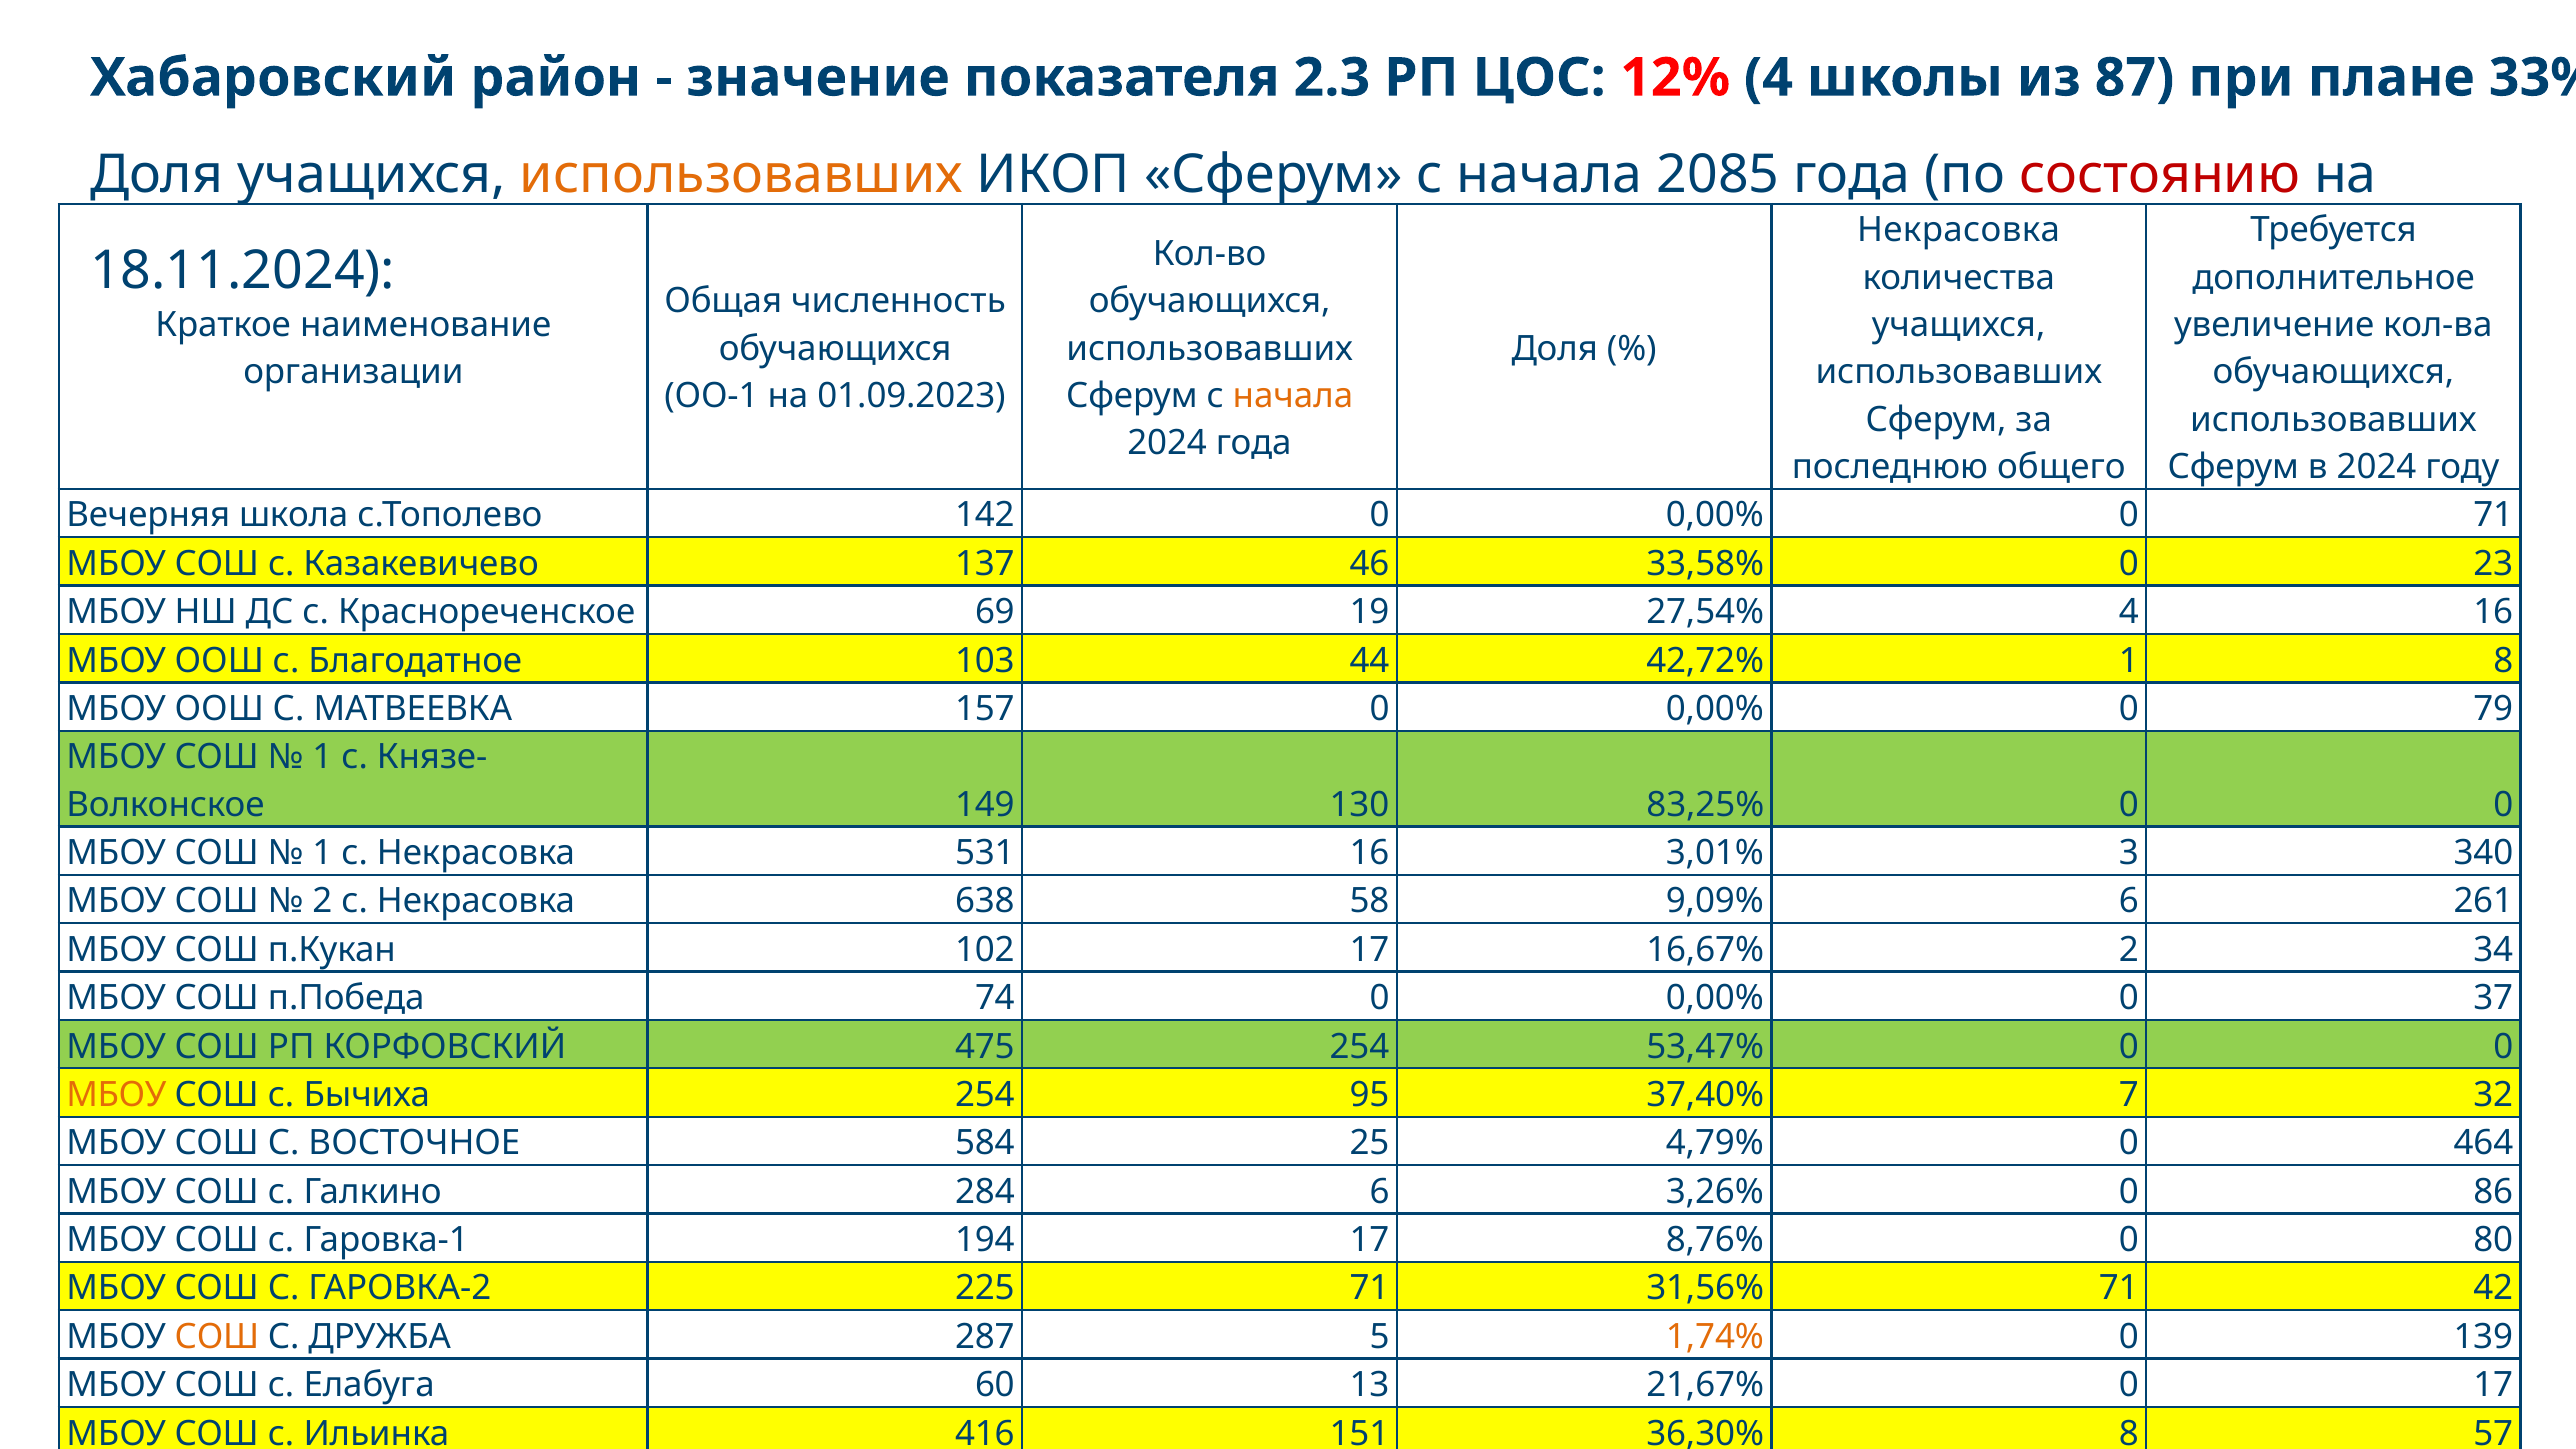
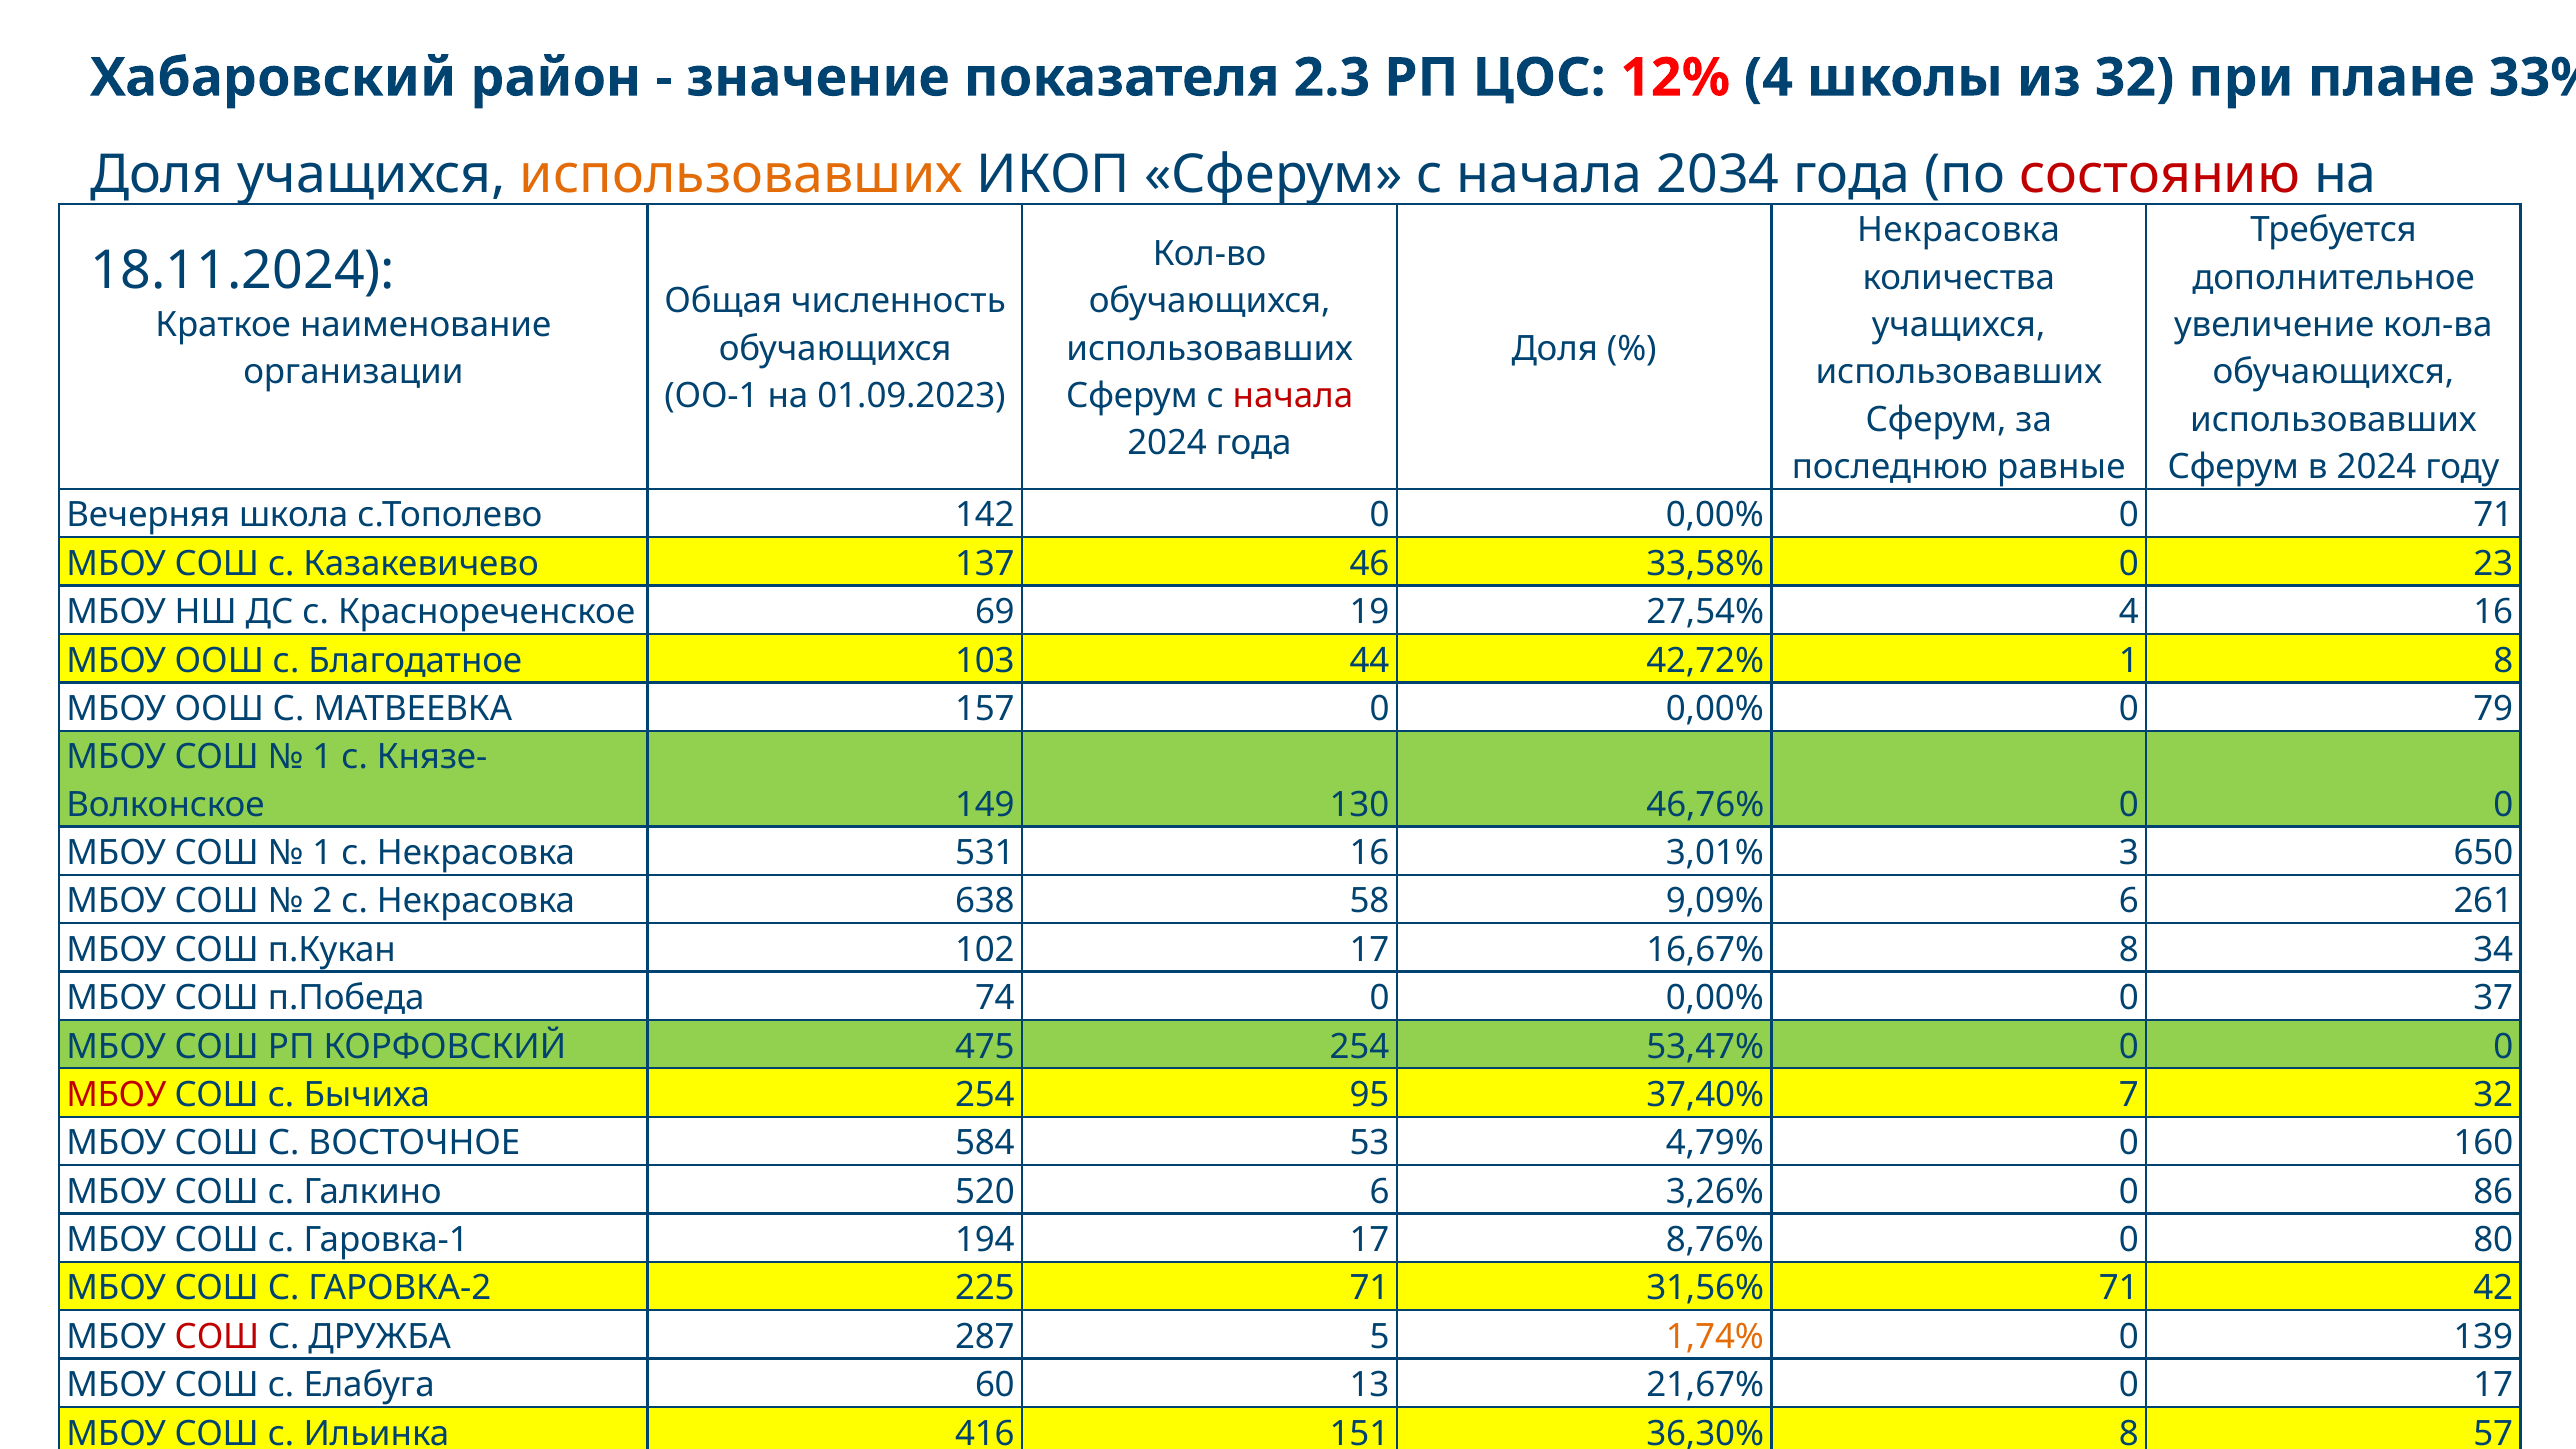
из 87: 87 -> 32
2085: 2085 -> 2034
начала at (1293, 396) colour: orange -> red
общего: общего -> равные
83,25%: 83,25% -> 46,76%
340: 340 -> 650
16,67% 2: 2 -> 8
МБОУ at (116, 1095) colour: orange -> red
25: 25 -> 53
464: 464 -> 160
284: 284 -> 520
СОШ at (217, 1337) colour: orange -> red
